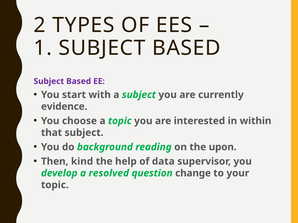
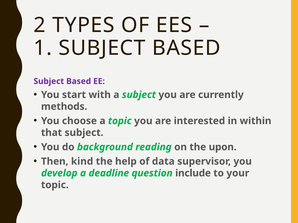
evidence: evidence -> methods
resolved: resolved -> deadline
change: change -> include
